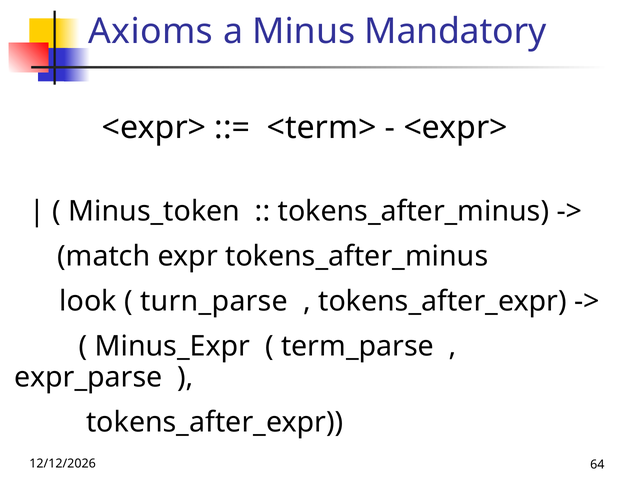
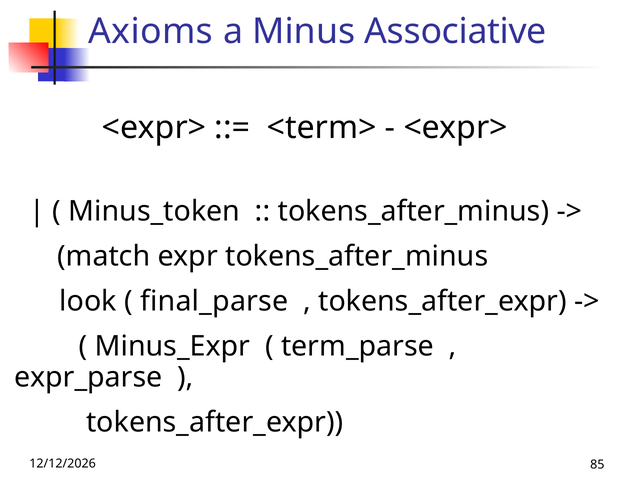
Mandatory: Mandatory -> Associative
turn_parse: turn_parse -> final_parse
64: 64 -> 85
